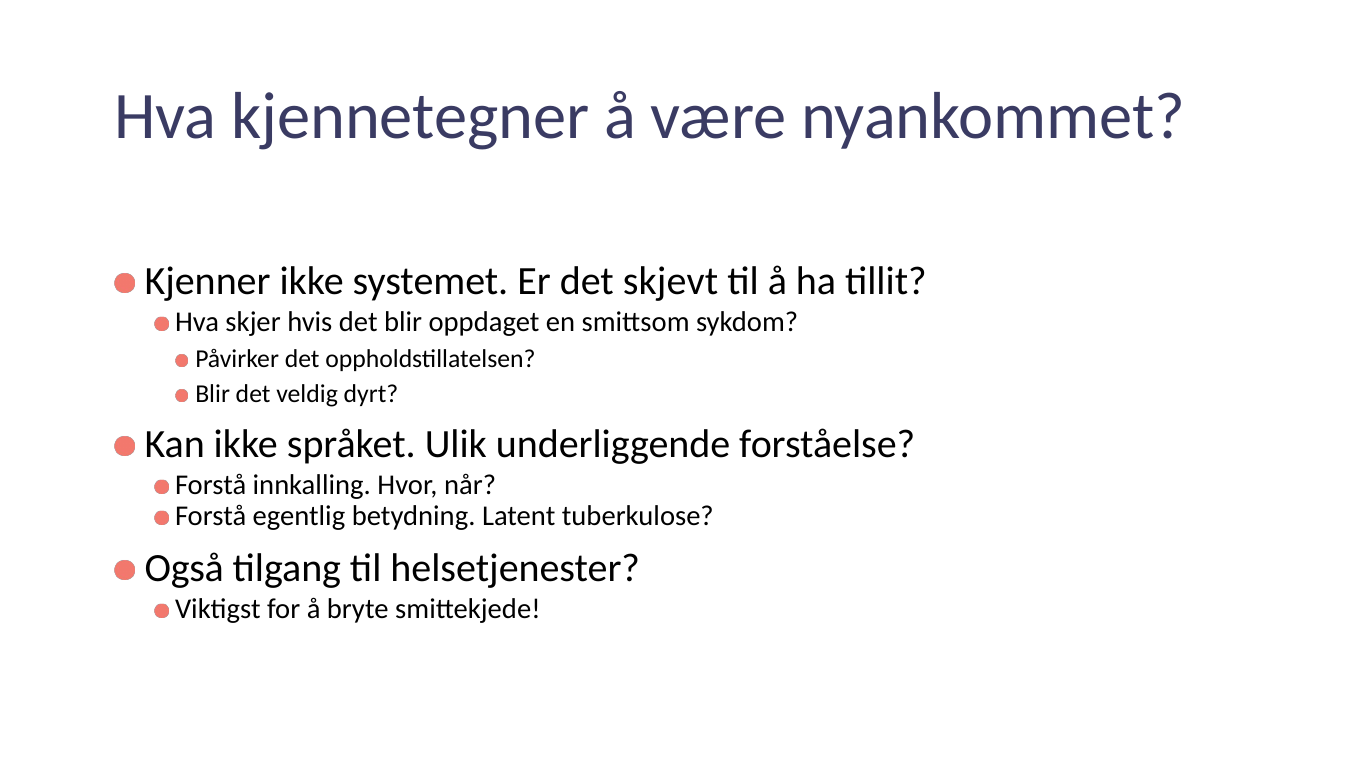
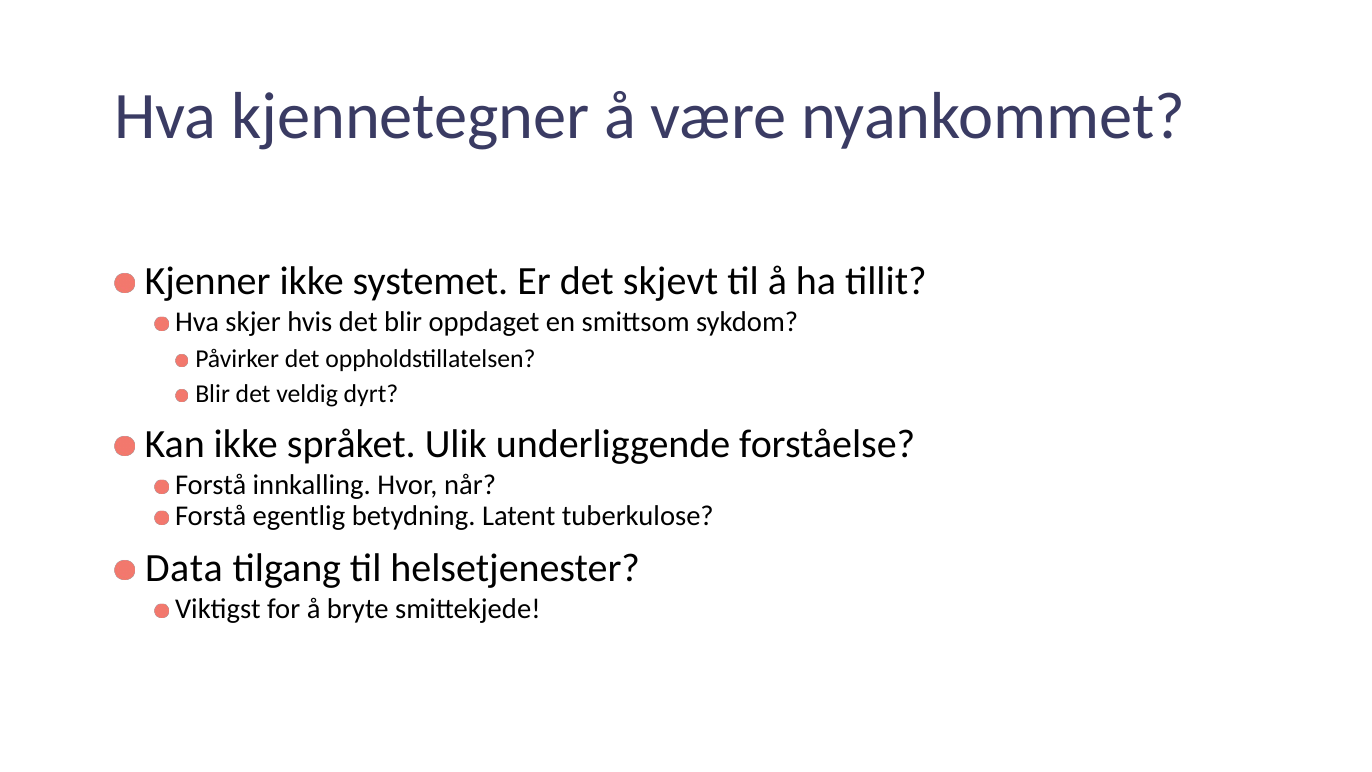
Også: Også -> Data
